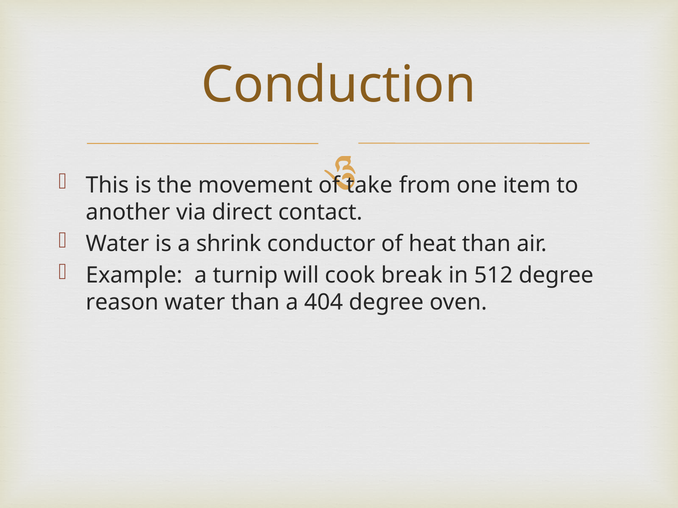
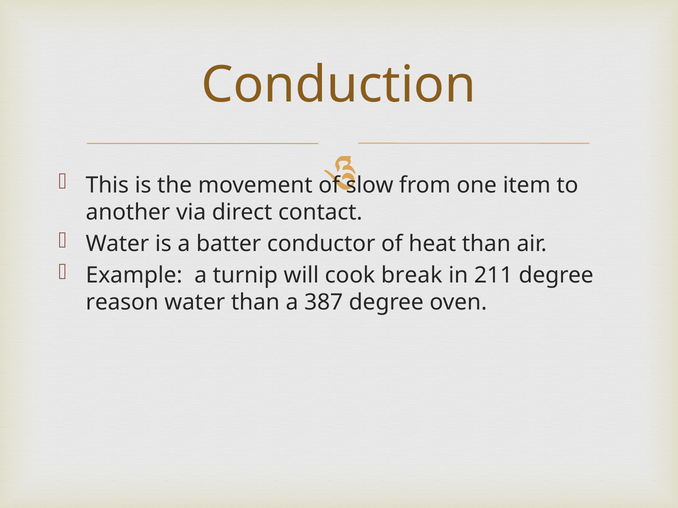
take: take -> slow
shrink: shrink -> batter
512: 512 -> 211
404: 404 -> 387
